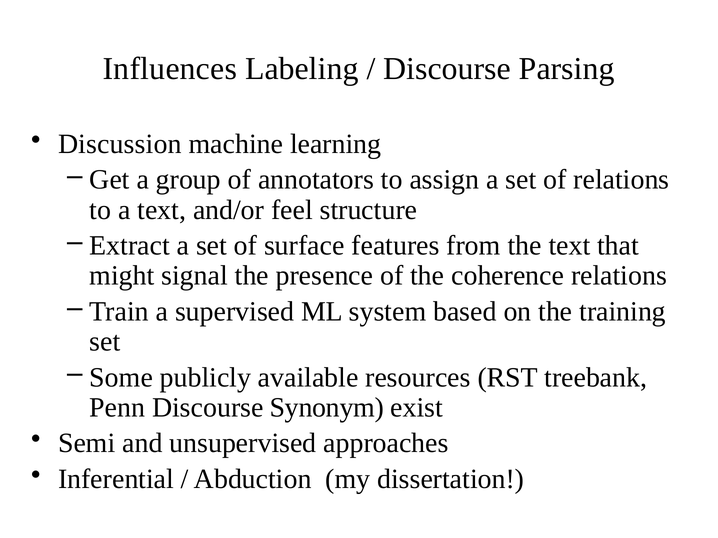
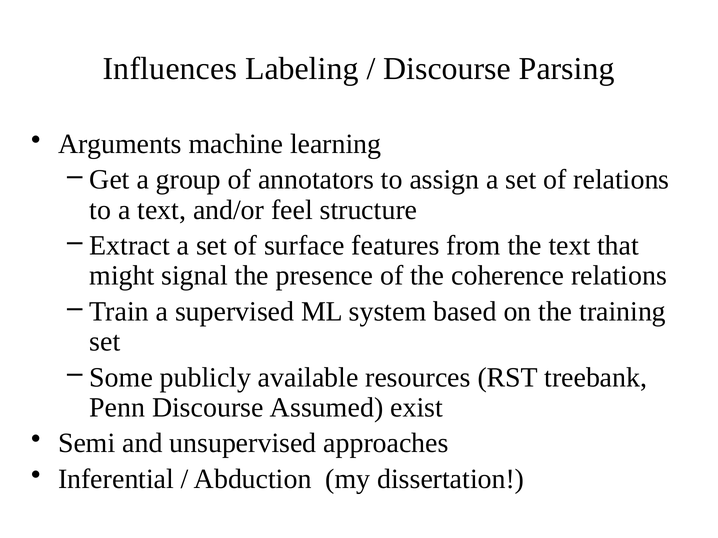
Discussion: Discussion -> Arguments
Synonym: Synonym -> Assumed
